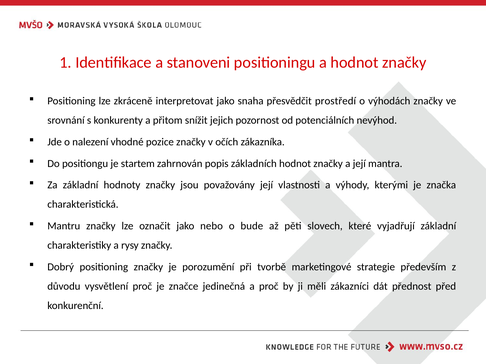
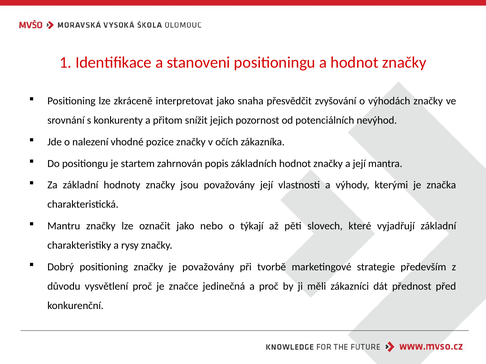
prostředí: prostředí -> zvyšování
bude: bude -> týkají
je porozumění: porozumění -> považovány
